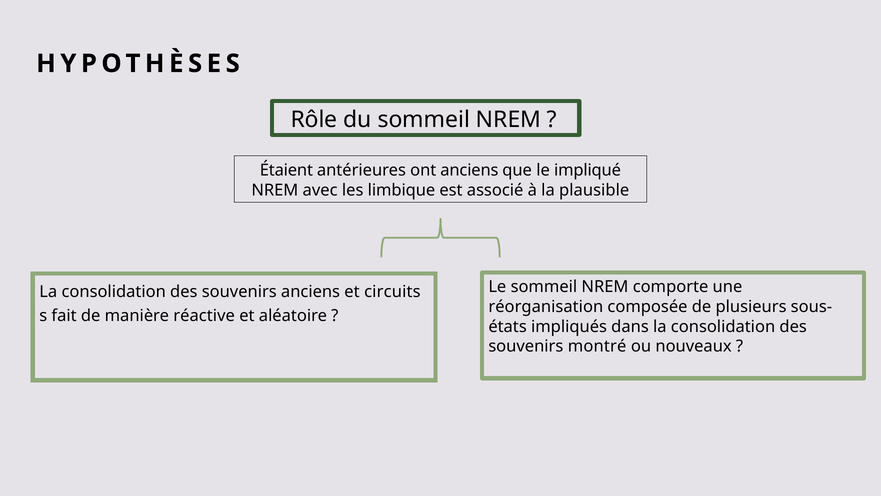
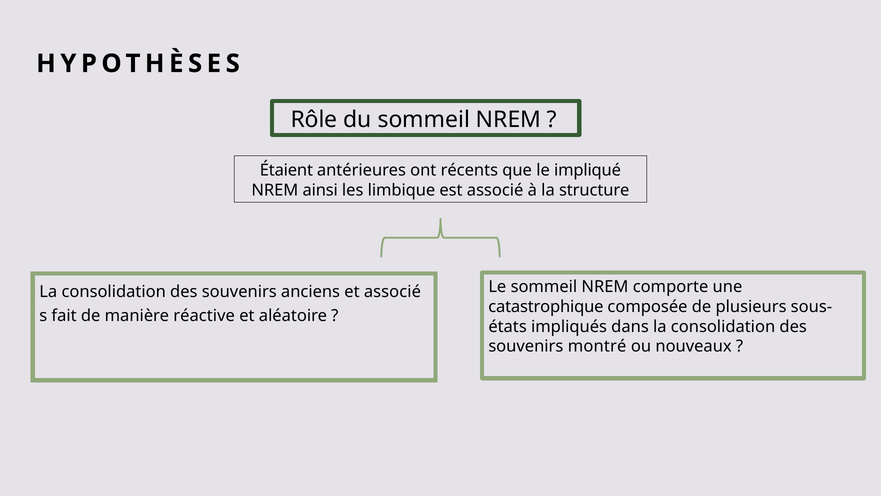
ont anciens: anciens -> récents
avec: avec -> ainsi
plausible: plausible -> structure
et circuits: circuits -> associé
réorganisation: réorganisation -> catastrophique
